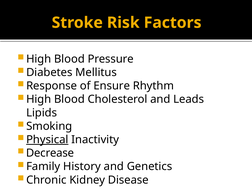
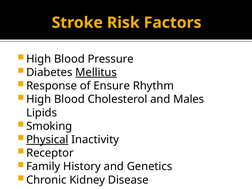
Mellitus underline: none -> present
Leads: Leads -> Males
Decrease: Decrease -> Receptor
